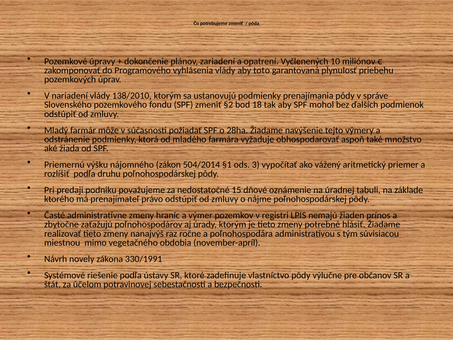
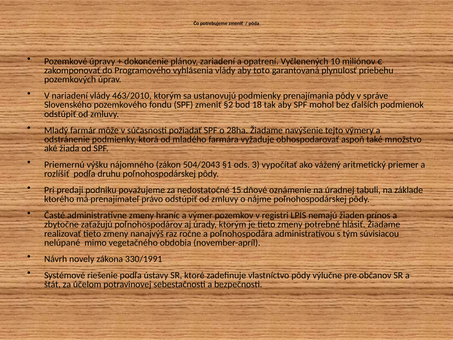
138/2010: 138/2010 -> 463/2010
504/2014: 504/2014 -> 504/2043
miestnou: miestnou -> nelúpané
